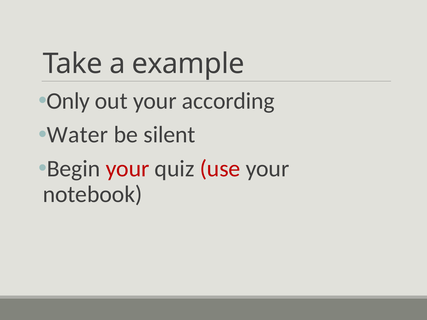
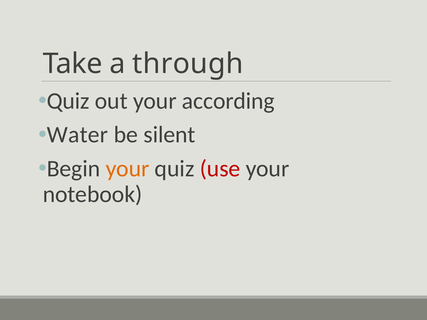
example: example -> through
Only at (68, 101): Only -> Quiz
your at (128, 169) colour: red -> orange
